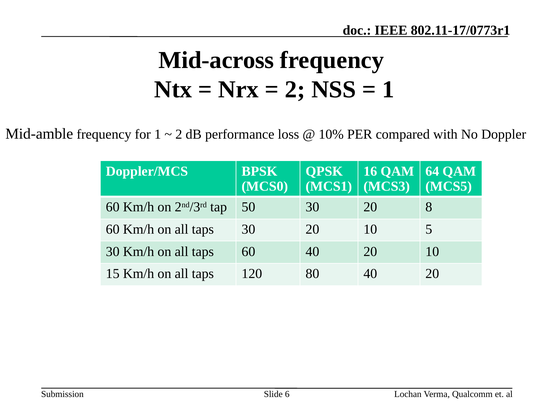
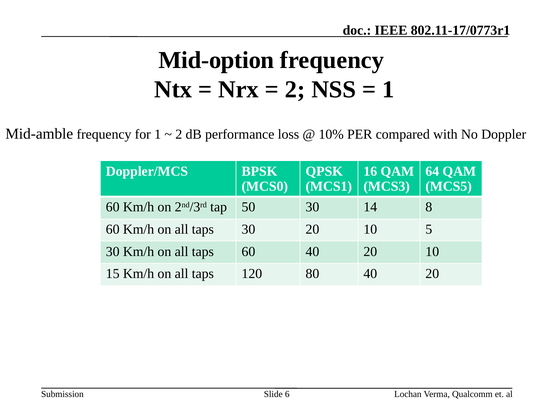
Mid-across: Mid-across -> Mid-option
50 30 20: 20 -> 14
